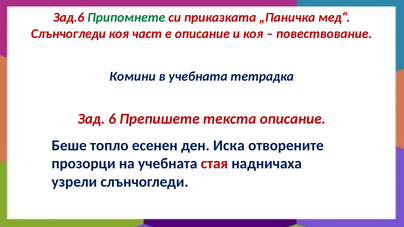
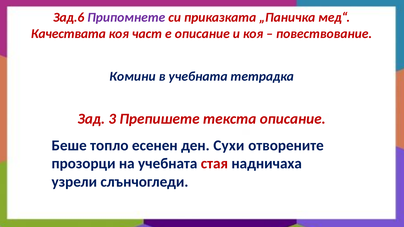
Припомнете colour: green -> purple
Слънчогледи at (68, 34): Слънчогледи -> Качествата
6: 6 -> 3
Иска: Иска -> Сухи
